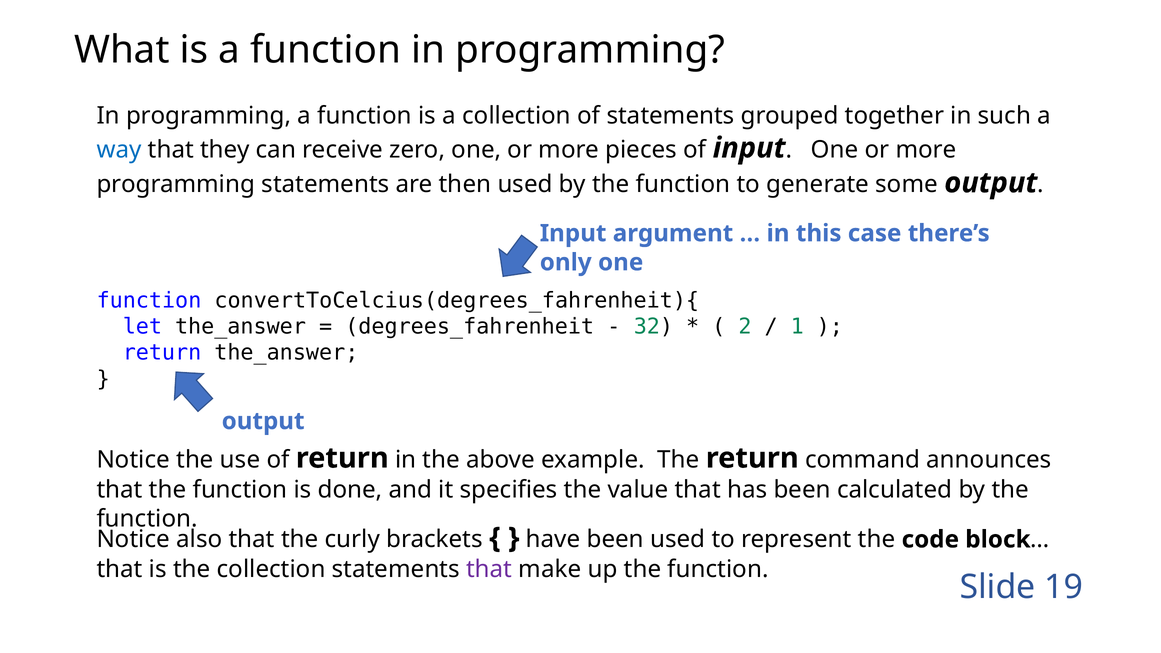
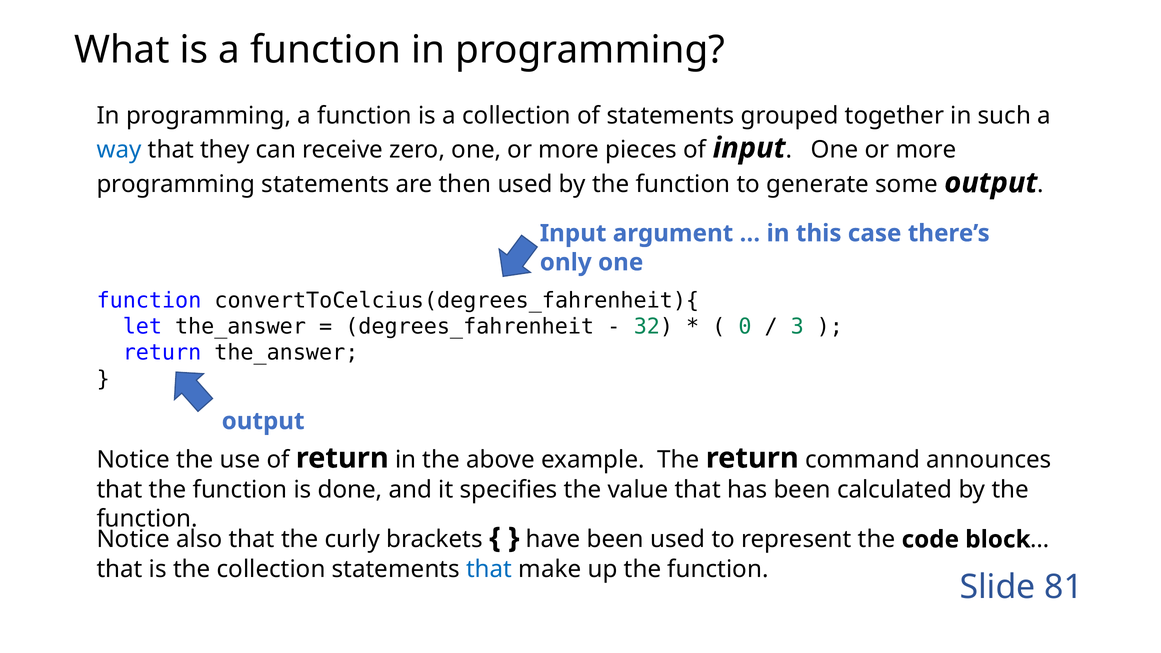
2: 2 -> 0
1: 1 -> 3
that at (489, 570) colour: purple -> blue
19: 19 -> 81
